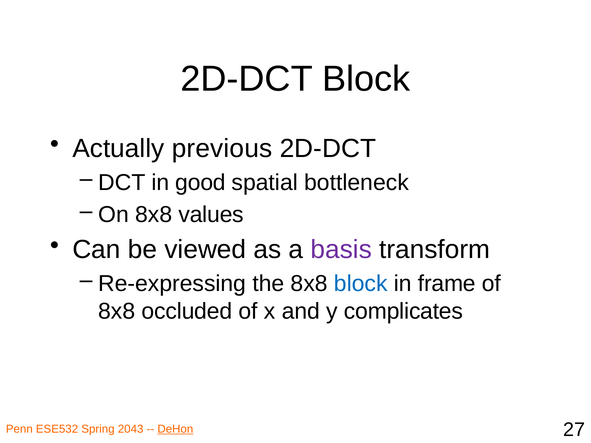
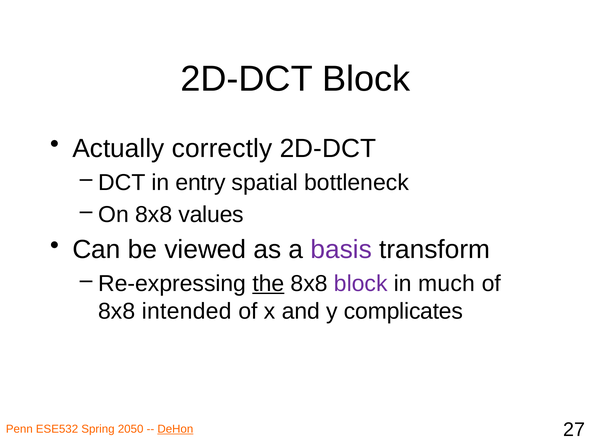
previous: previous -> correctly
good: good -> entry
the underline: none -> present
block at (361, 284) colour: blue -> purple
frame: frame -> much
occluded: occluded -> intended
2043: 2043 -> 2050
